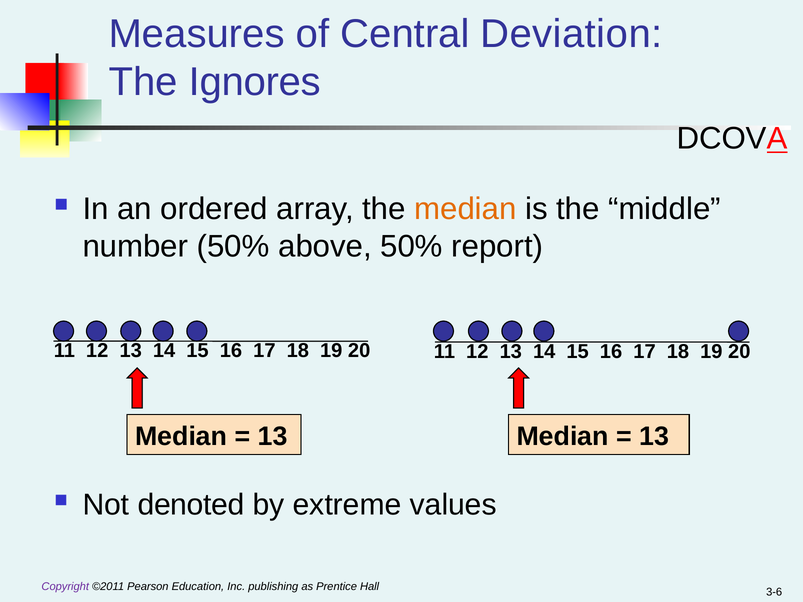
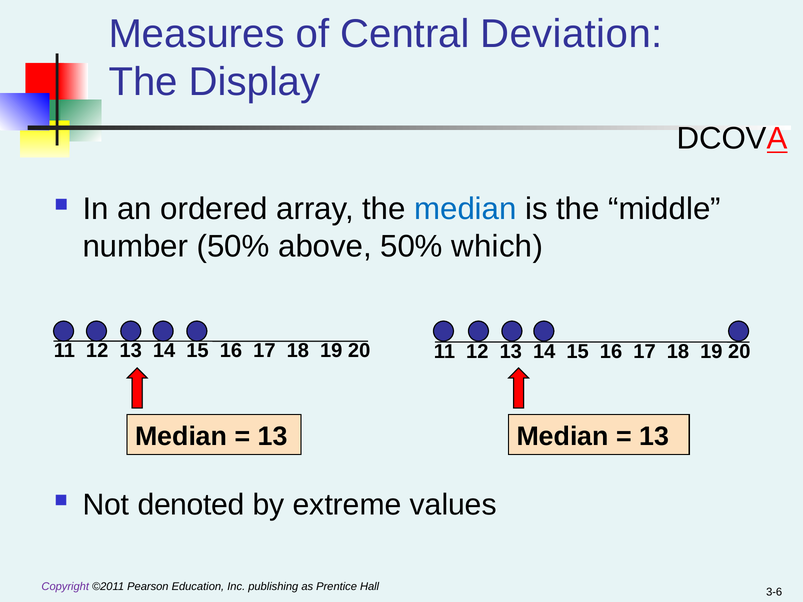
Ignores: Ignores -> Display
median at (465, 209) colour: orange -> blue
report: report -> which
